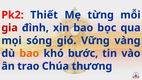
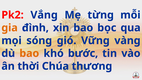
Thiết: Thiết -> Vắng
gia colour: red -> orange
trao: trao -> thời
